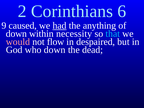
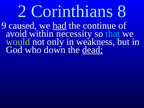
6: 6 -> 8
anything: anything -> continue
down at (16, 34): down -> avoid
would colour: pink -> light green
flow: flow -> only
despaired: despaired -> weakness
dead underline: none -> present
